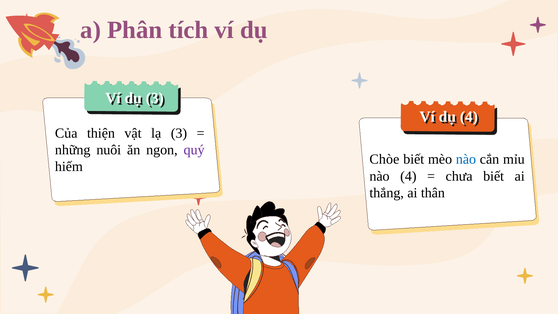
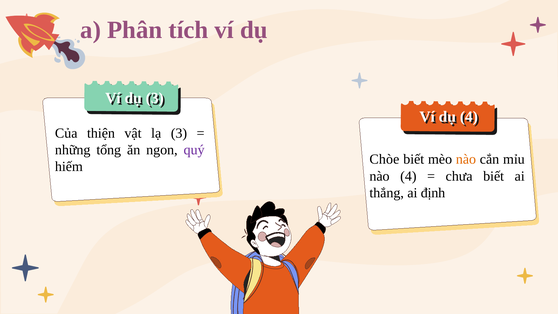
nuôi: nuôi -> tổng
nào at (466, 159) colour: blue -> orange
thân: thân -> định
